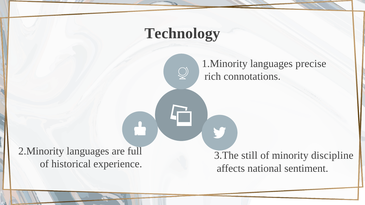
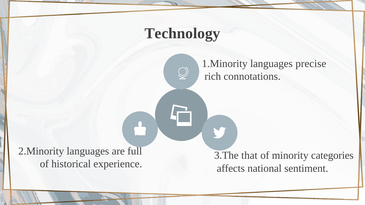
still: still -> that
discipline: discipline -> categories
